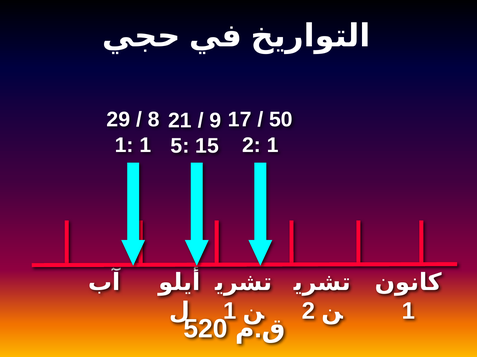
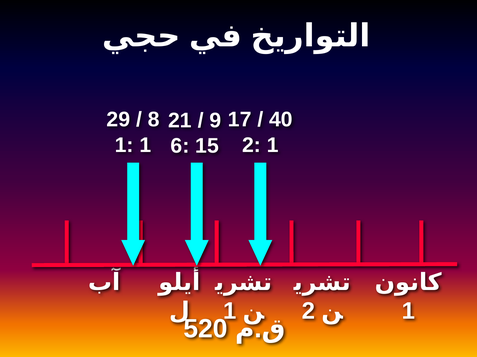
50: 50 -> 40
5: 5 -> 6
